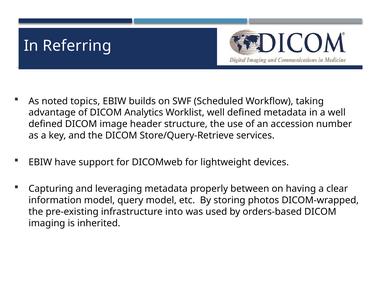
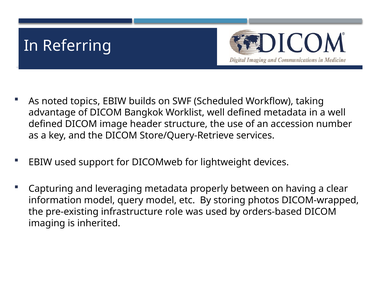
Analytics: Analytics -> Bangkok
EBIW have: have -> used
into: into -> role
